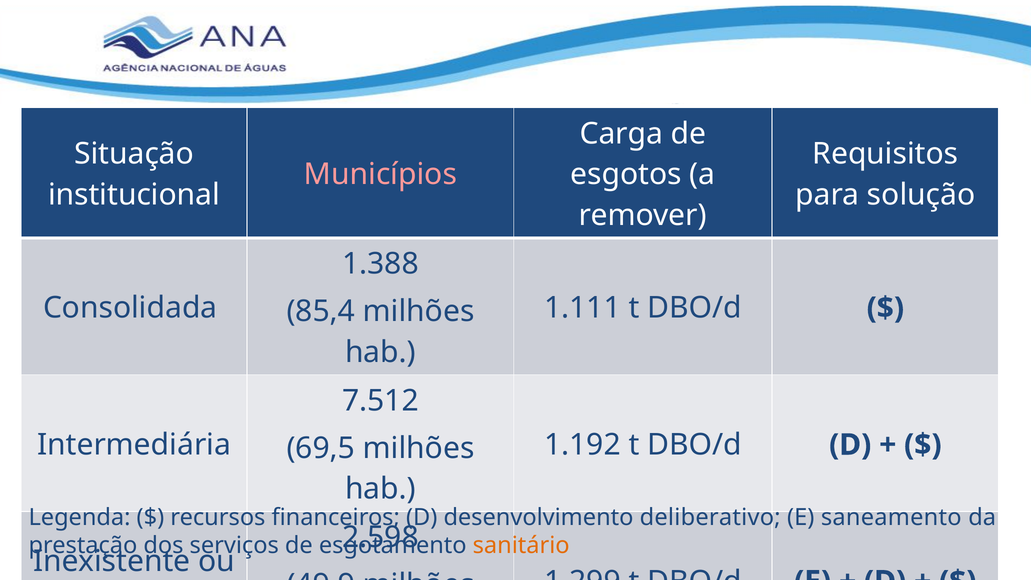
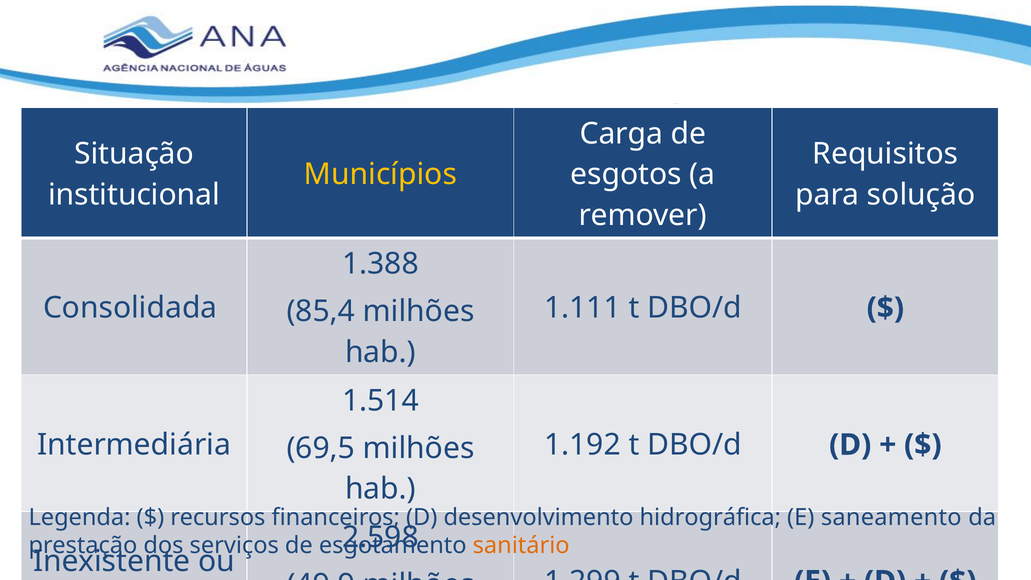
Municípios colour: pink -> yellow
7.512: 7.512 -> 1.514
deliberativo: deliberativo -> hidrográfica
